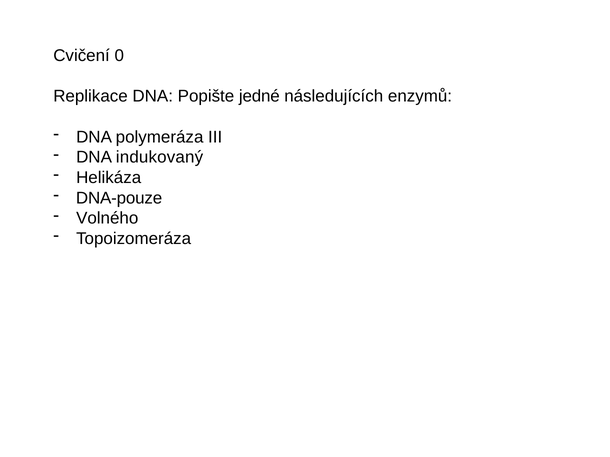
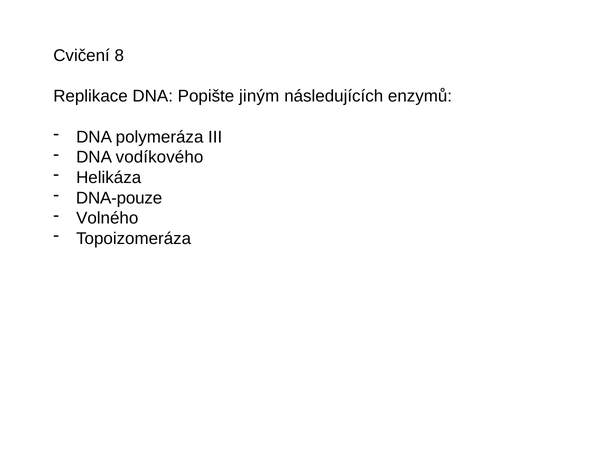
0: 0 -> 8
jedné: jedné -> jiným
indukovaný: indukovaný -> vodíkového
